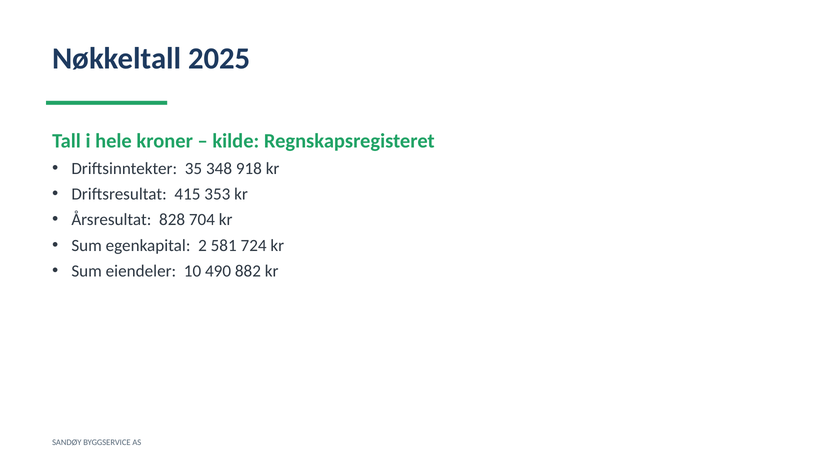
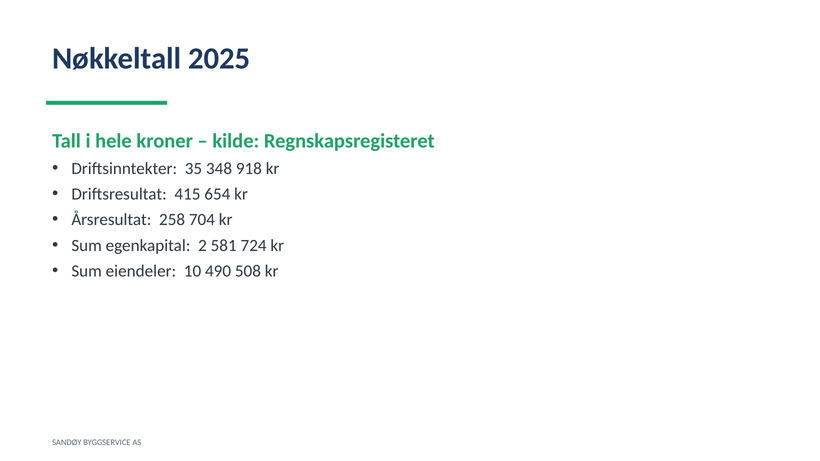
353: 353 -> 654
828: 828 -> 258
882: 882 -> 508
